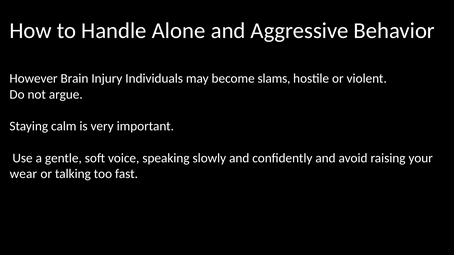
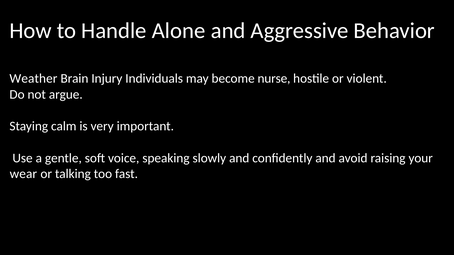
However: However -> Weather
slams: slams -> nurse
